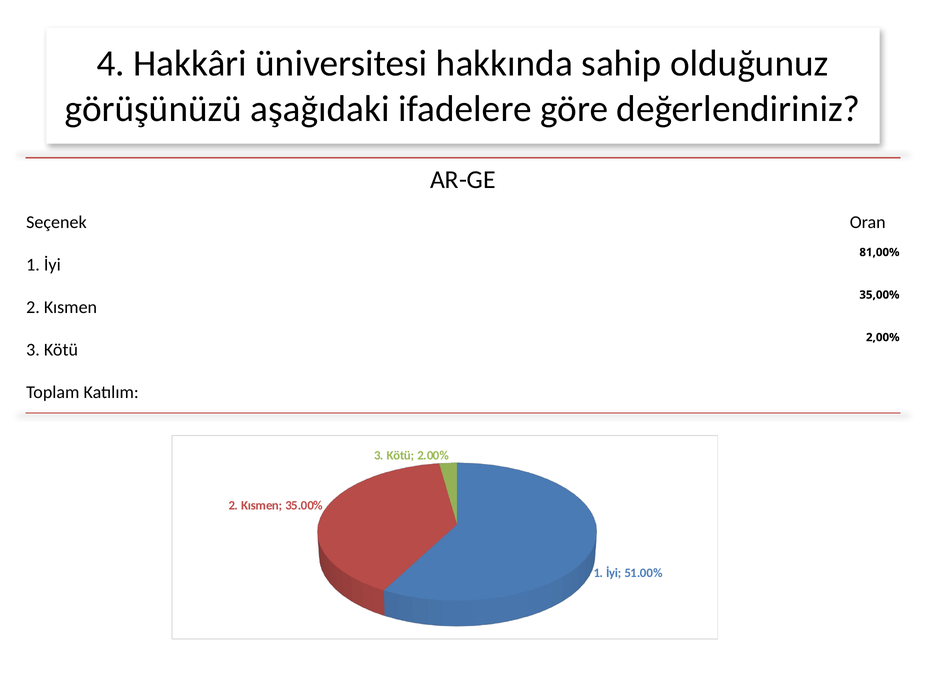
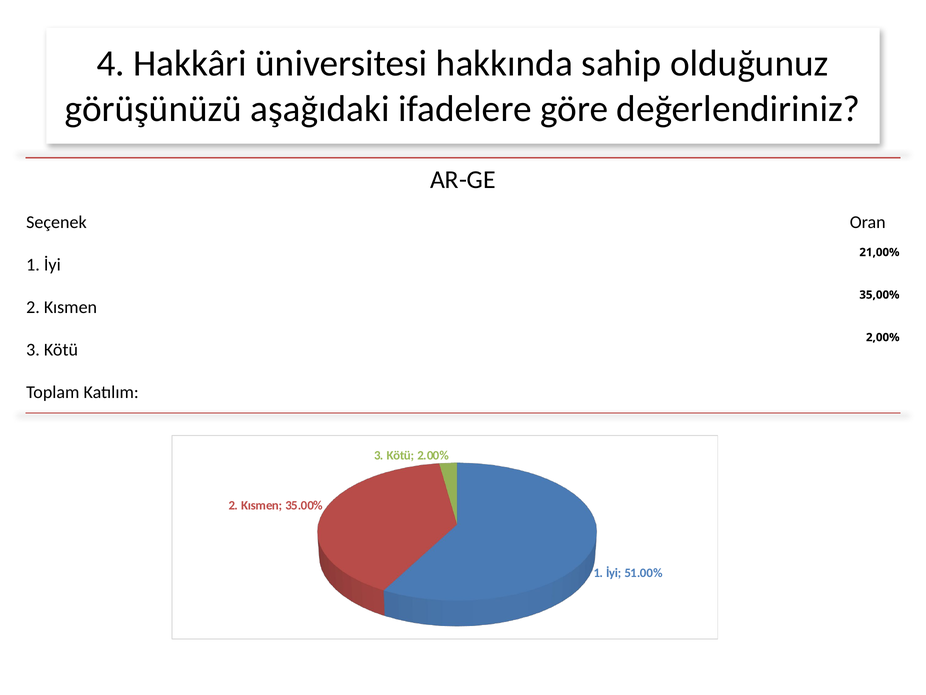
81,00%: 81,00% -> 21,00%
